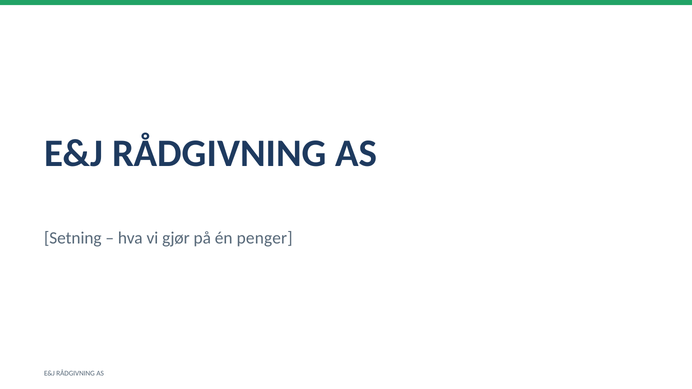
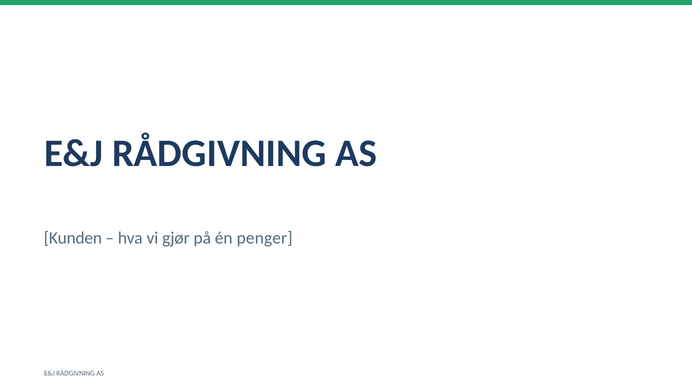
Setning: Setning -> Kunden
